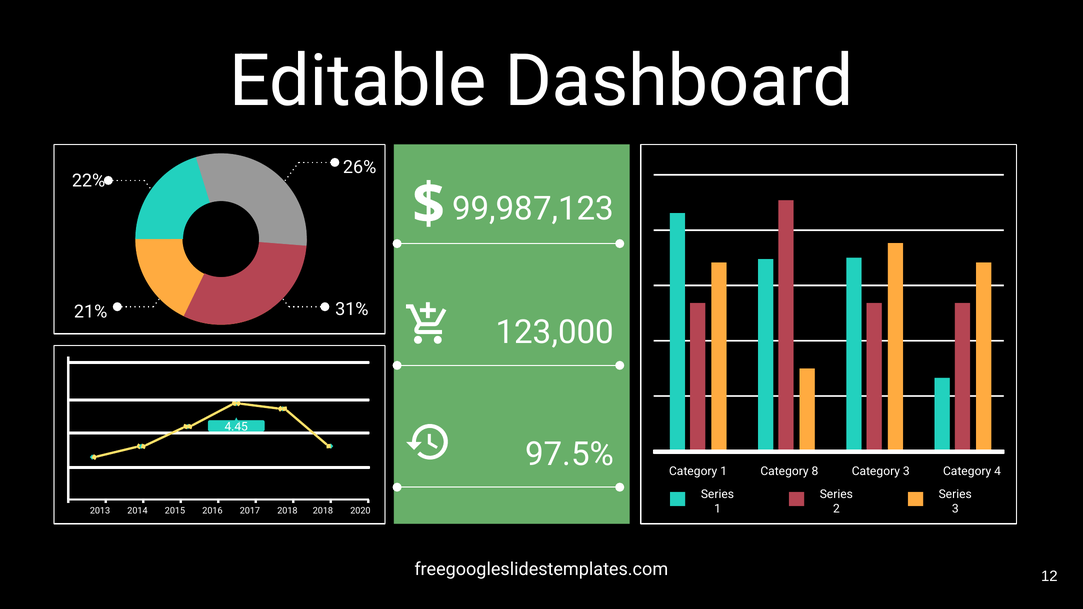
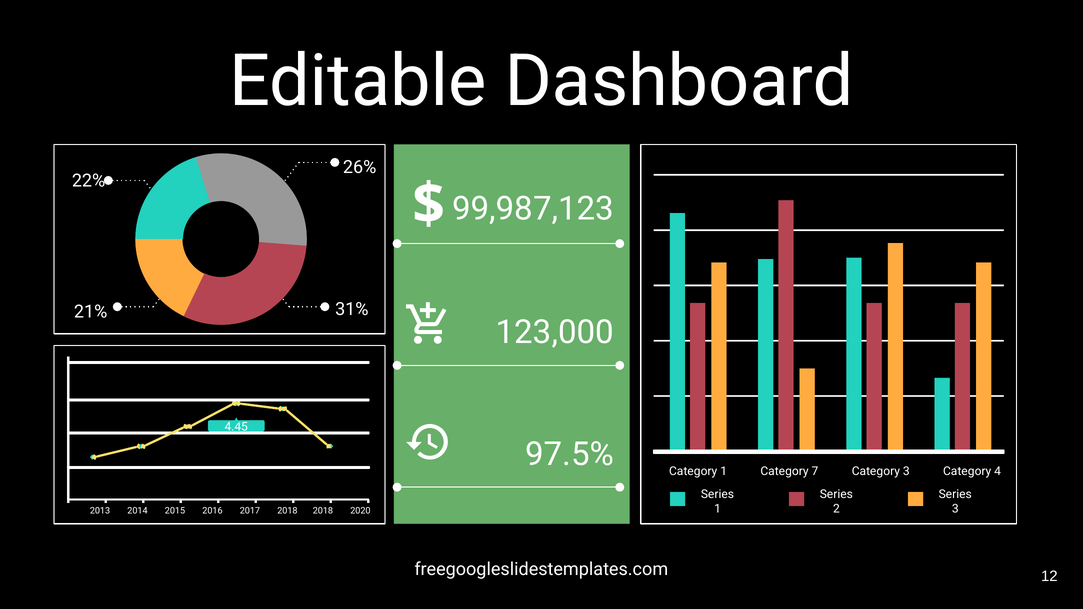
8: 8 -> 7
